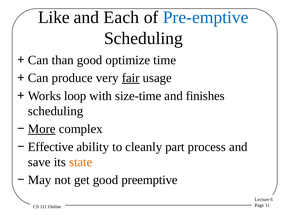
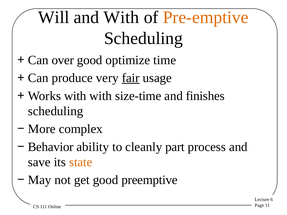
Like: Like -> Will
and Each: Each -> With
Pre-emptive colour: blue -> orange
than: than -> over
Works loop: loop -> with
More underline: present -> none
Effective: Effective -> Behavior
